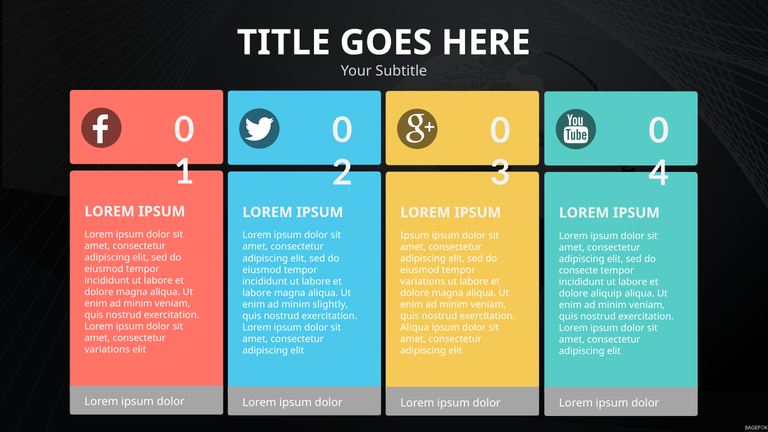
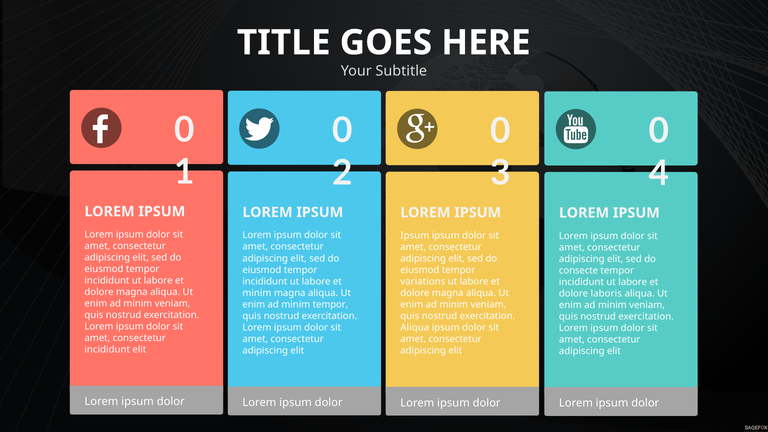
labore at (257, 293): labore -> minim
aliquip: aliquip -> laboris
minim slightly: slightly -> tempor
variations at (107, 350): variations -> incididunt
